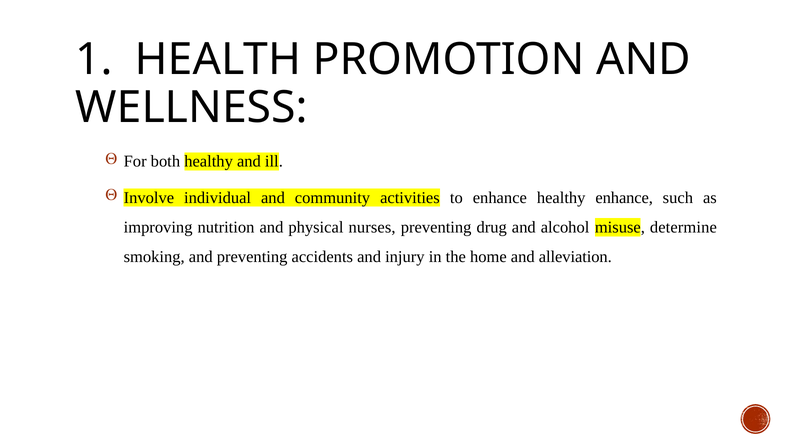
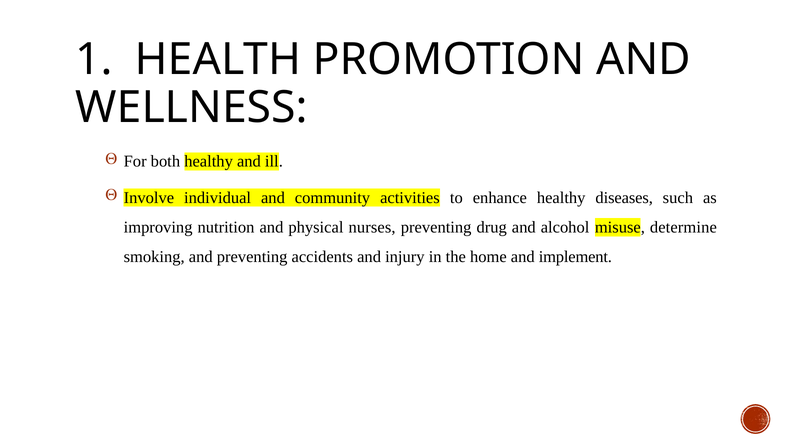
healthy enhance: enhance -> diseases
alleviation: alleviation -> implement
